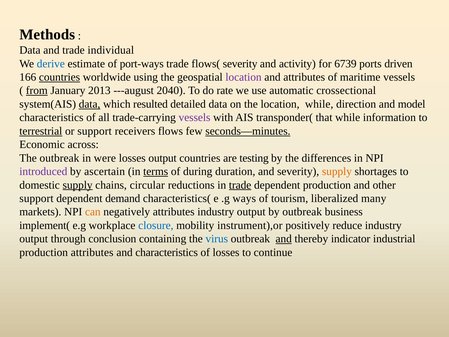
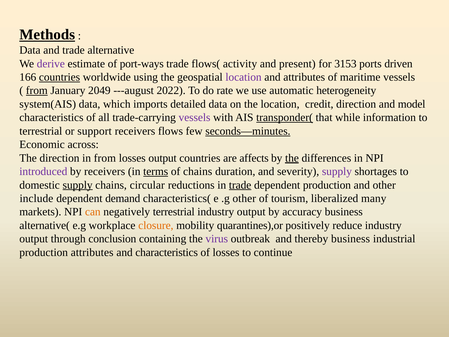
Methods underline: none -> present
individual: individual -> alternative
derive colour: blue -> purple
flows( severity: severity -> activity
activity: activity -> present
6739: 6739 -> 3153
2013: 2013 -> 2049
2040: 2040 -> 2022
crossectional: crossectional -> heterogeneity
data at (90, 104) underline: present -> none
resulted: resulted -> imports
location while: while -> credit
transponder( underline: none -> present
terrestrial at (41, 131) underline: present -> none
The outbreak: outbreak -> direction
in were: were -> from
testing: testing -> affects
the at (292, 158) underline: none -> present
by ascertain: ascertain -> receivers
of during: during -> chains
supply at (337, 171) colour: orange -> purple
support at (36, 198): support -> include
.g ways: ways -> other
negatively attributes: attributes -> terrestrial
by outbreak: outbreak -> accuracy
implement(: implement( -> alternative(
closure colour: blue -> orange
instrument),or: instrument),or -> quarantines),or
virus colour: blue -> purple
and at (284, 239) underline: present -> none
thereby indicator: indicator -> business
